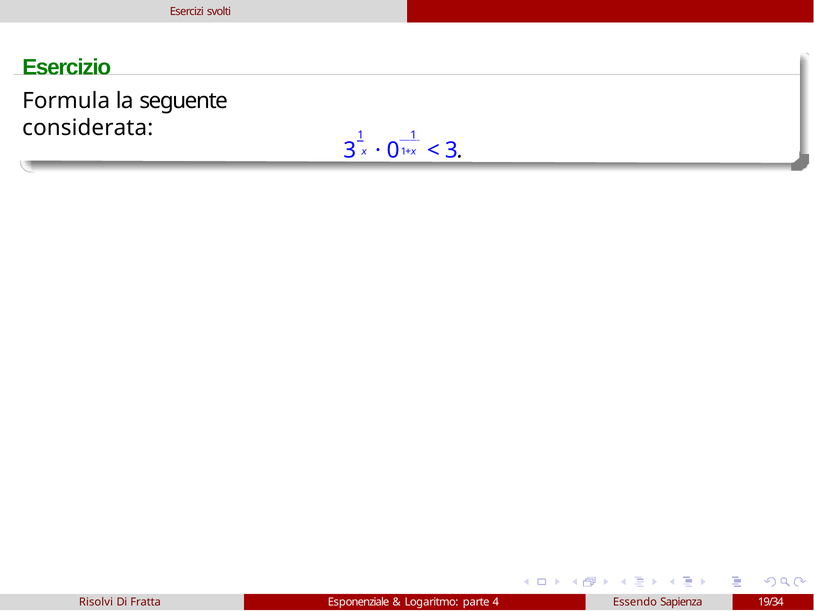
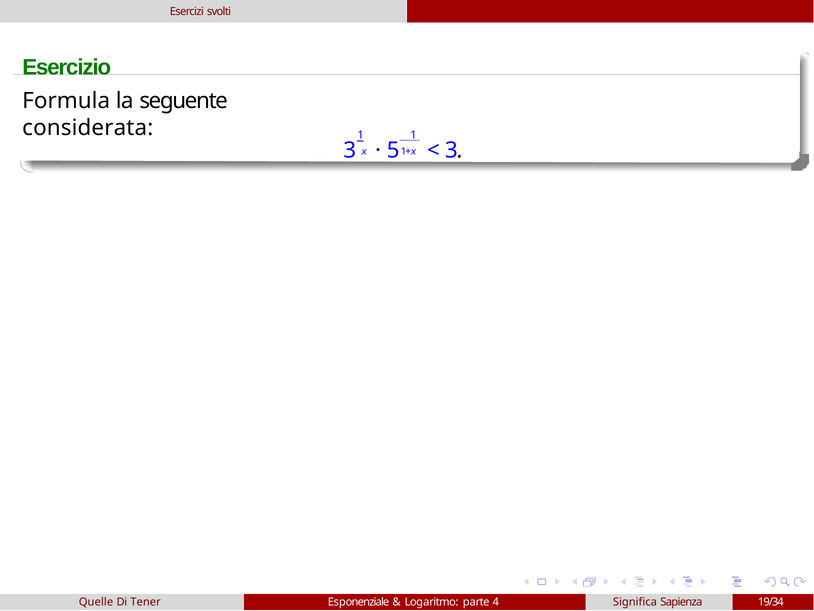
0: 0 -> 5
Risolvi: Risolvi -> Quelle
Fratta: Fratta -> Tener
Essendo: Essendo -> Significa
